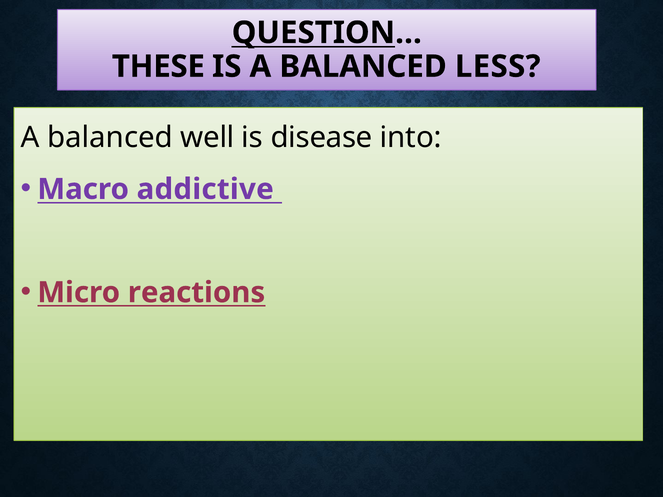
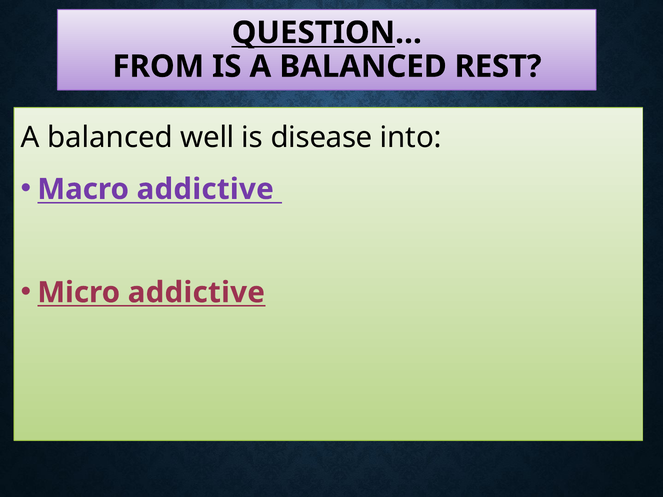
THESE: THESE -> FROM
LESS: LESS -> REST
Micro reactions: reactions -> addictive
